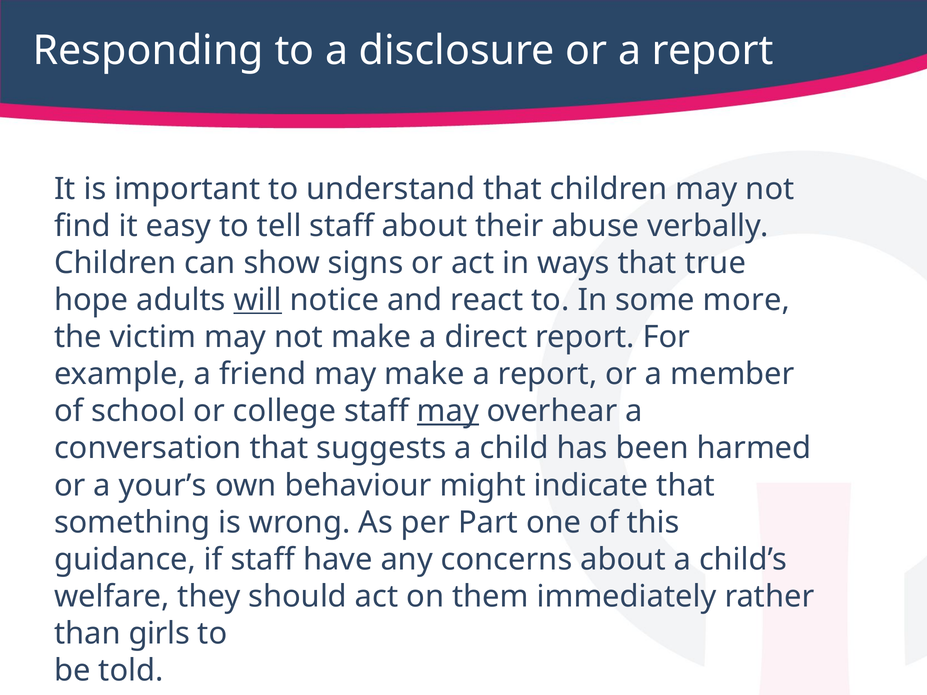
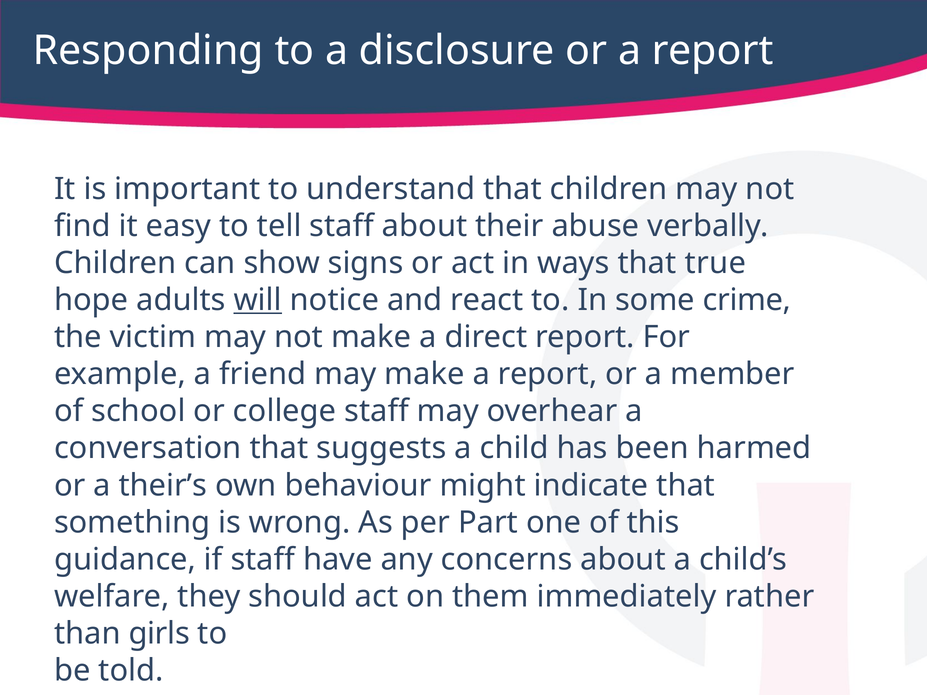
more: more -> crime
may at (448, 411) underline: present -> none
your’s: your’s -> their’s
